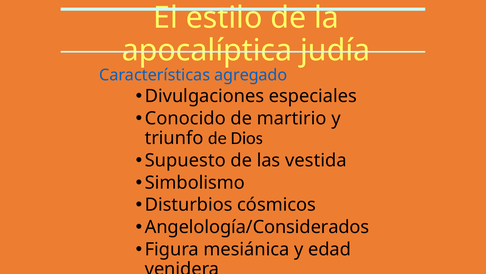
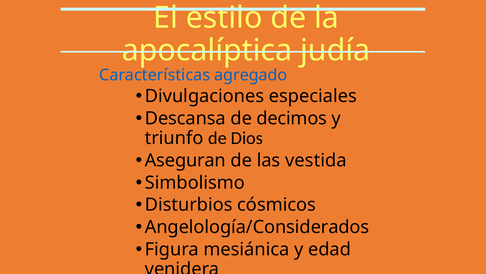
Conocido: Conocido -> Descansa
martirio: martirio -> decimos
Supuesto: Supuesto -> Aseguran
